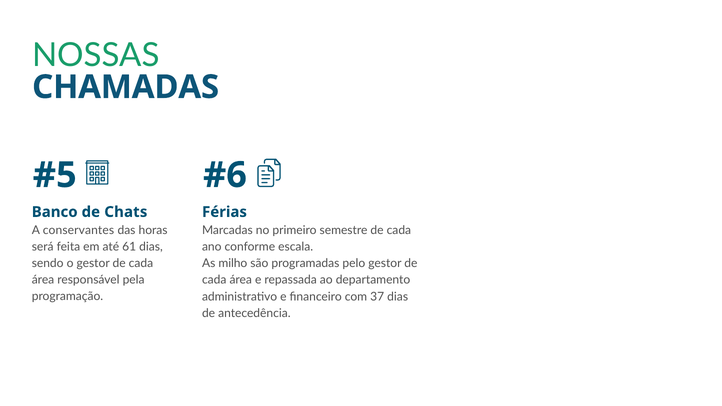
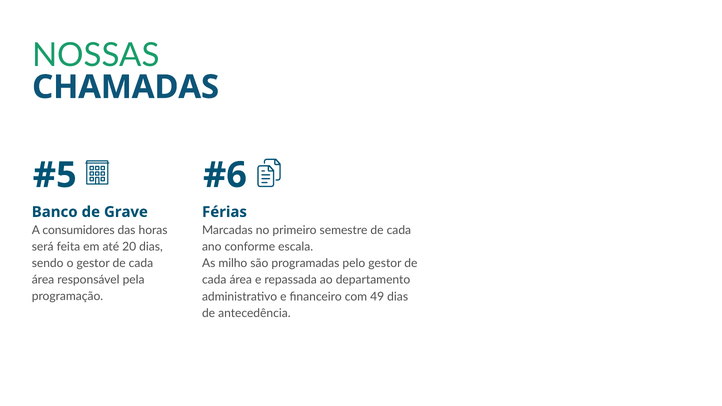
Chats: Chats -> Grave
conservantes: conservantes -> consumidores
61: 61 -> 20
37: 37 -> 49
